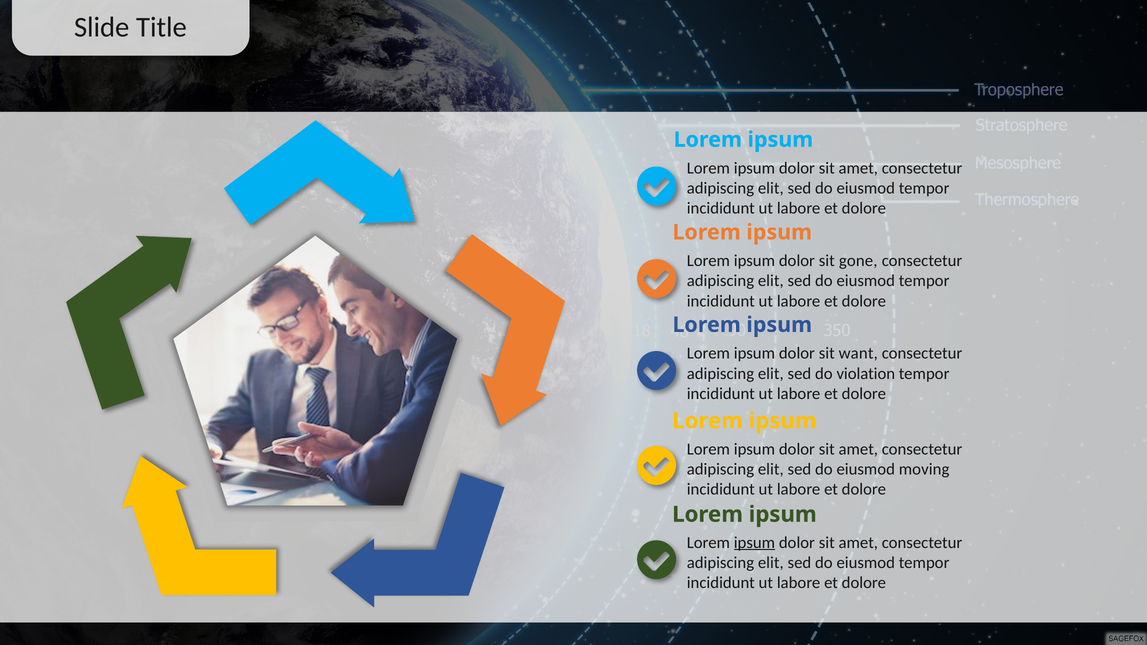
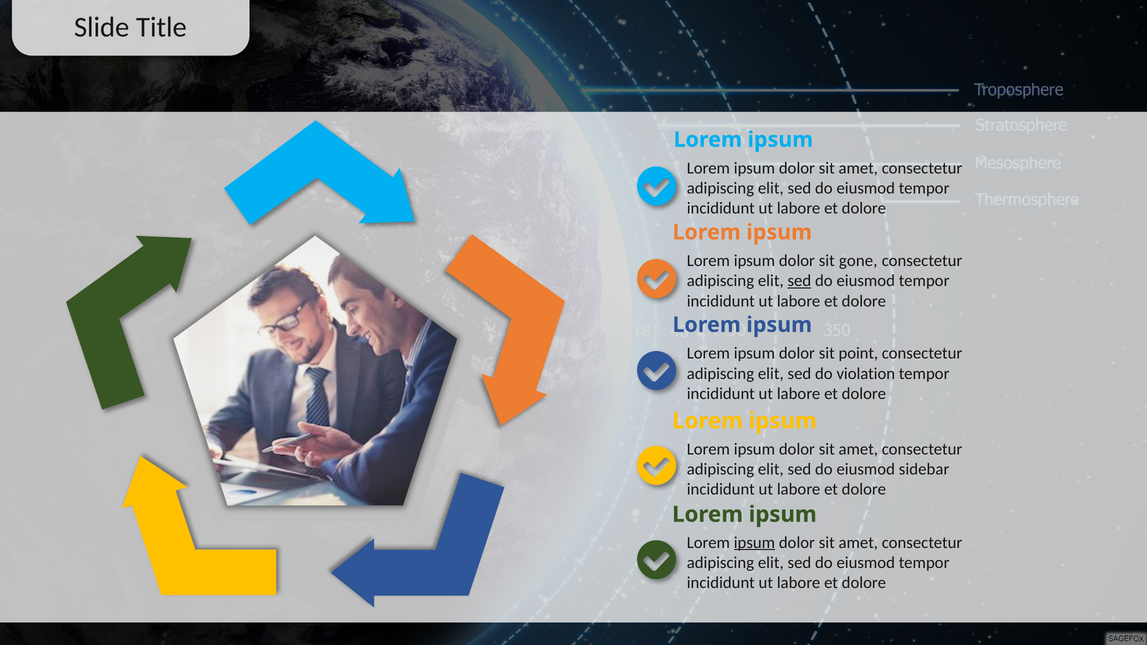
sed at (799, 281) underline: none -> present
want: want -> point
moving: moving -> sidebar
